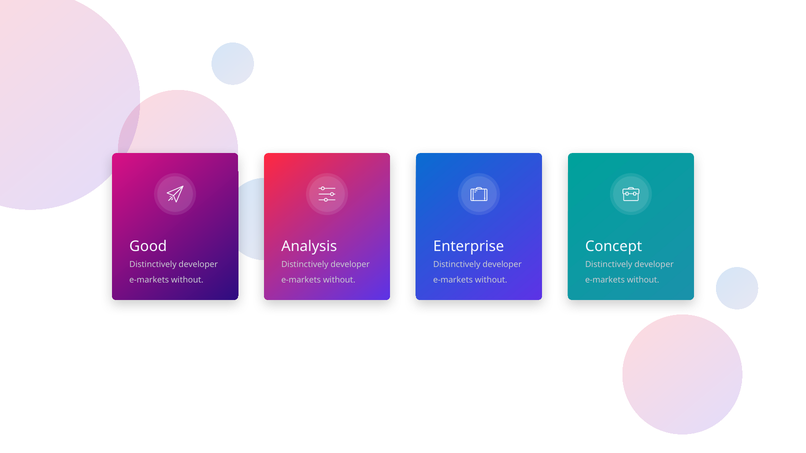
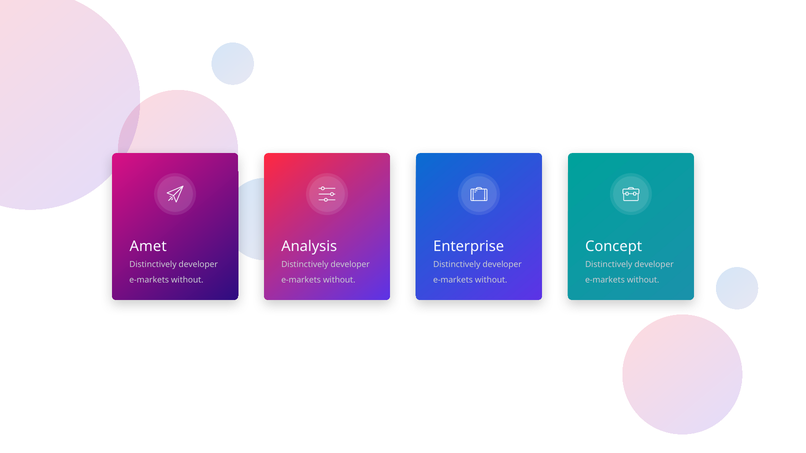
Good: Good -> Amet
